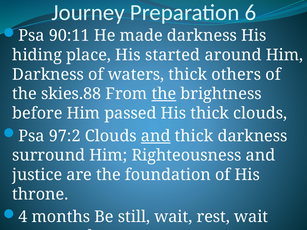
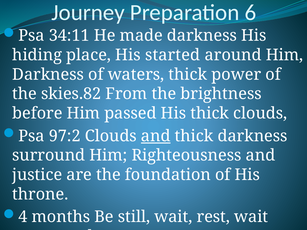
90:11: 90:11 -> 34:11
others: others -> power
skies.88: skies.88 -> skies.82
the at (164, 94) underline: present -> none
